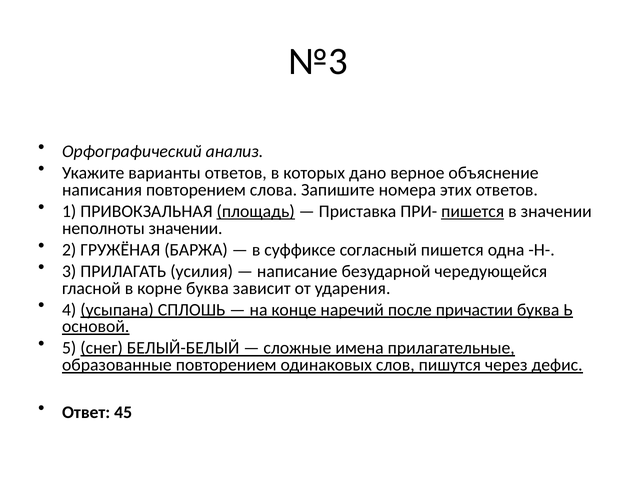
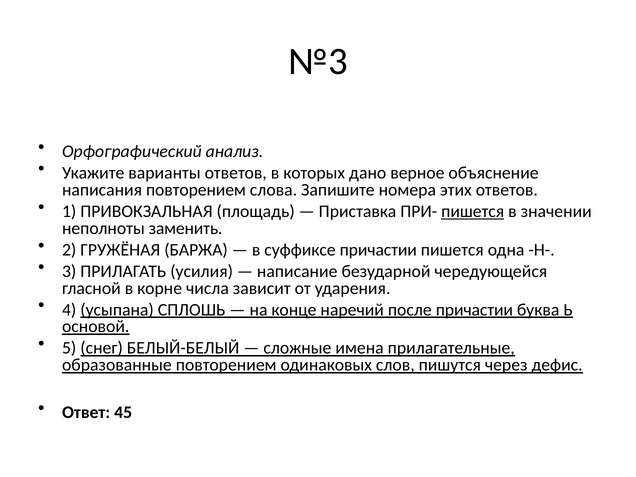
площадь underline: present -> none
неполноты значении: значении -> заменить
суффиксе согласный: согласный -> причастии
корне буква: буква -> числа
